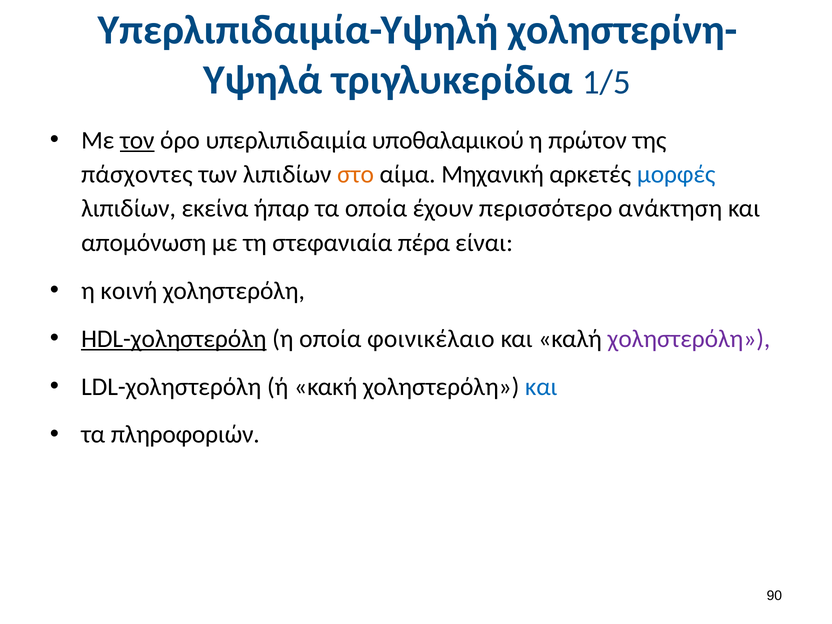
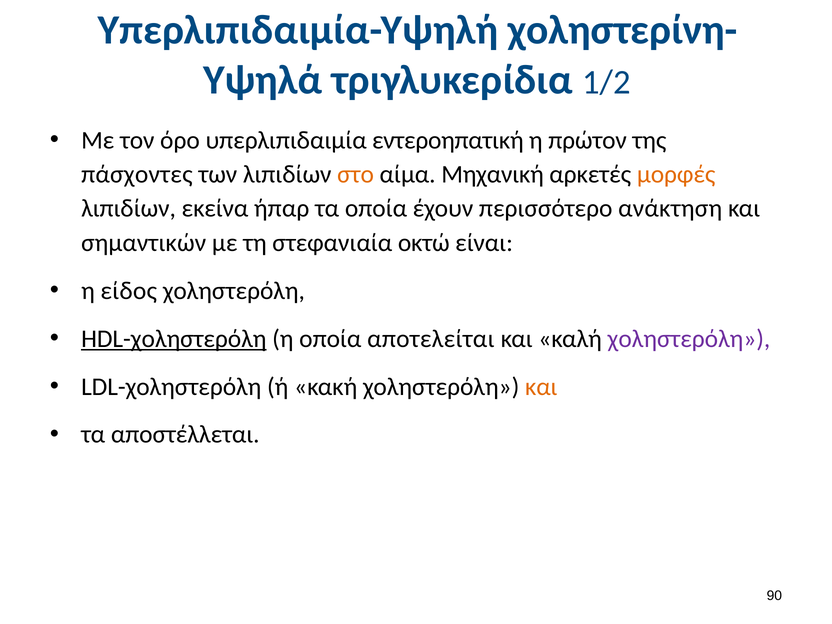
1/5: 1/5 -> 1/2
τον underline: present -> none
υποθαλαμικού: υποθαλαμικού -> εντεροηπατική
μορφές colour: blue -> orange
απομόνωση: απομόνωση -> σημαντικών
πέρα: πέρα -> οκτώ
κοινή: κοινή -> είδος
φοινικέλαιο: φοινικέλαιο -> αποτελείται
και at (541, 387) colour: blue -> orange
πληροφοριών: πληροφοριών -> αποστέλλεται
